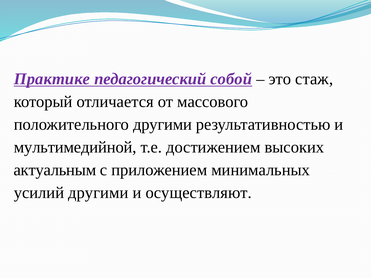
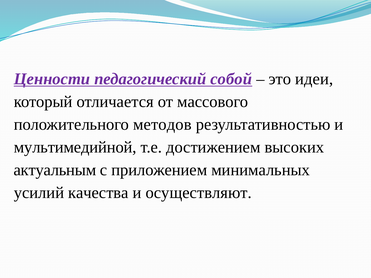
Практике: Практике -> Ценности
стаж: стаж -> идеи
положительного другими: другими -> методов
усилий другими: другими -> качества
